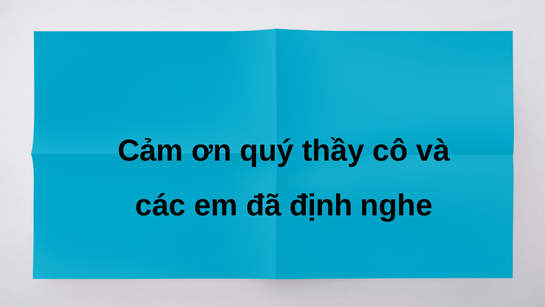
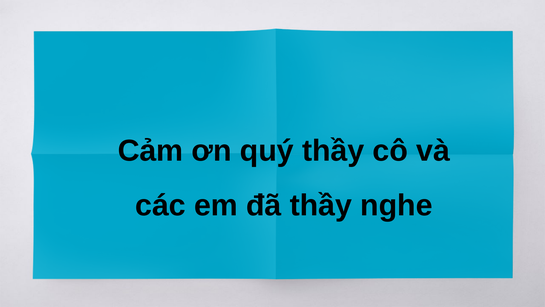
đã định: định -> thầy
